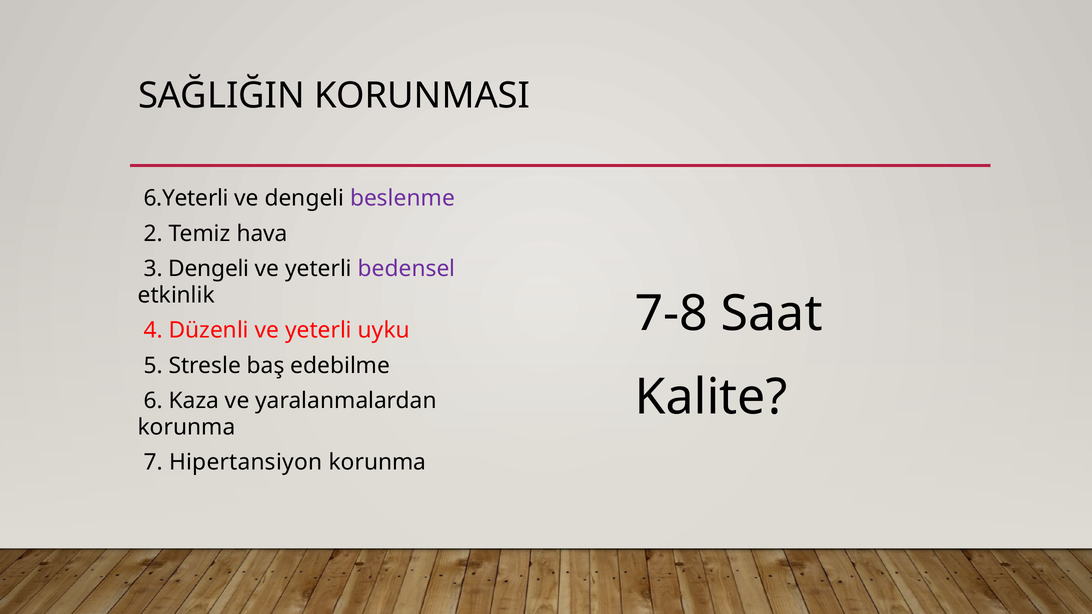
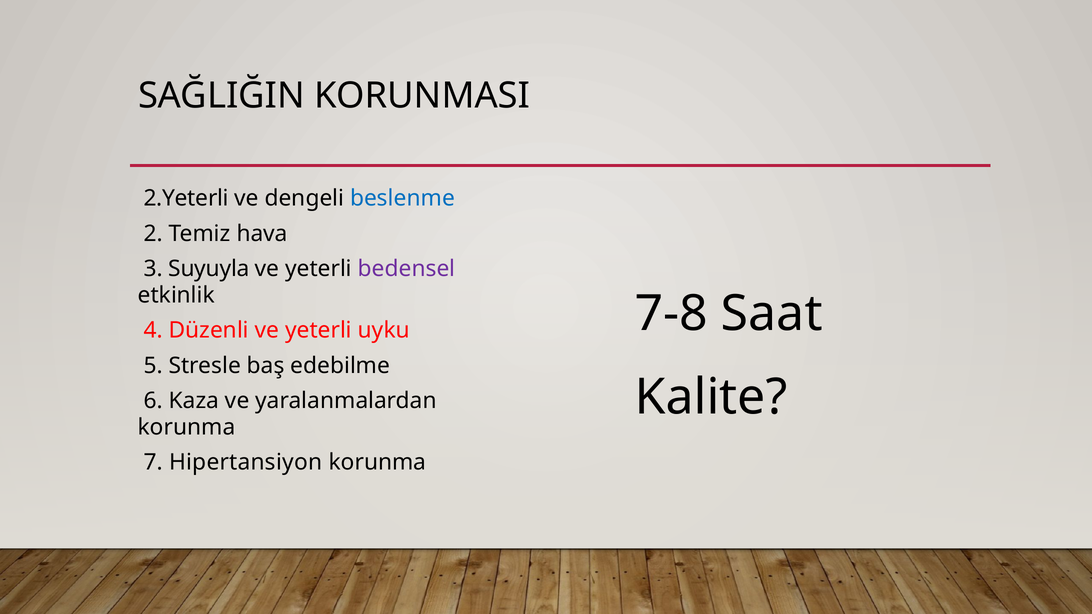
6.Yeterli: 6.Yeterli -> 2.Yeterli
beslenme colour: purple -> blue
3 Dengeli: Dengeli -> Suyuyla
